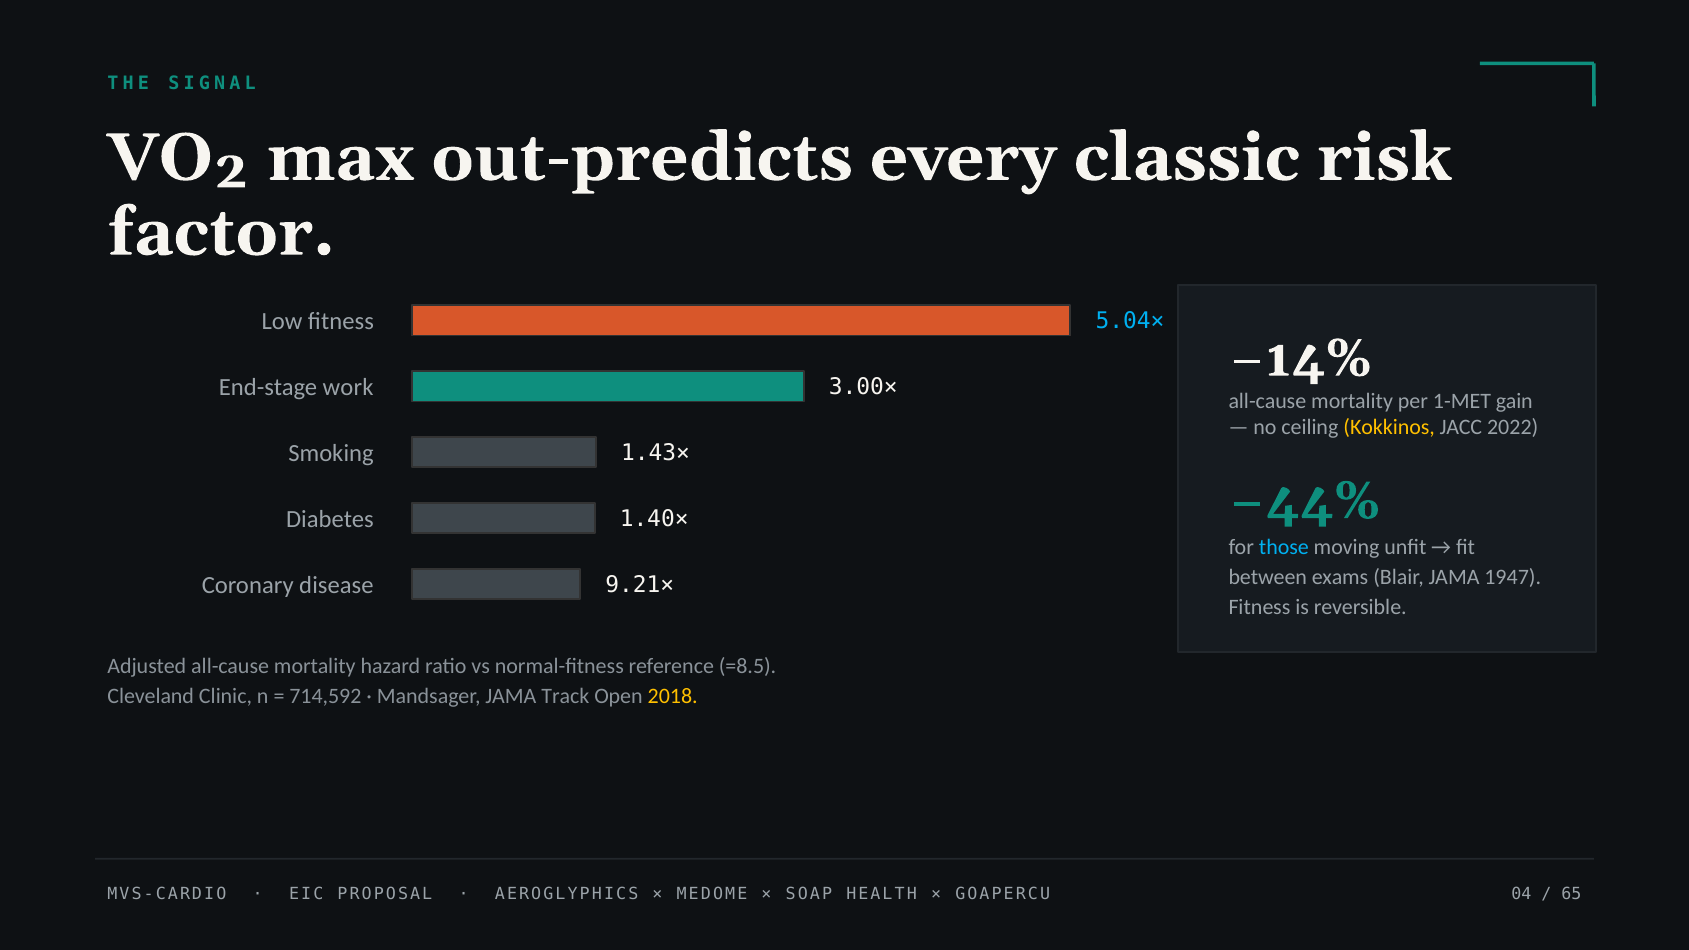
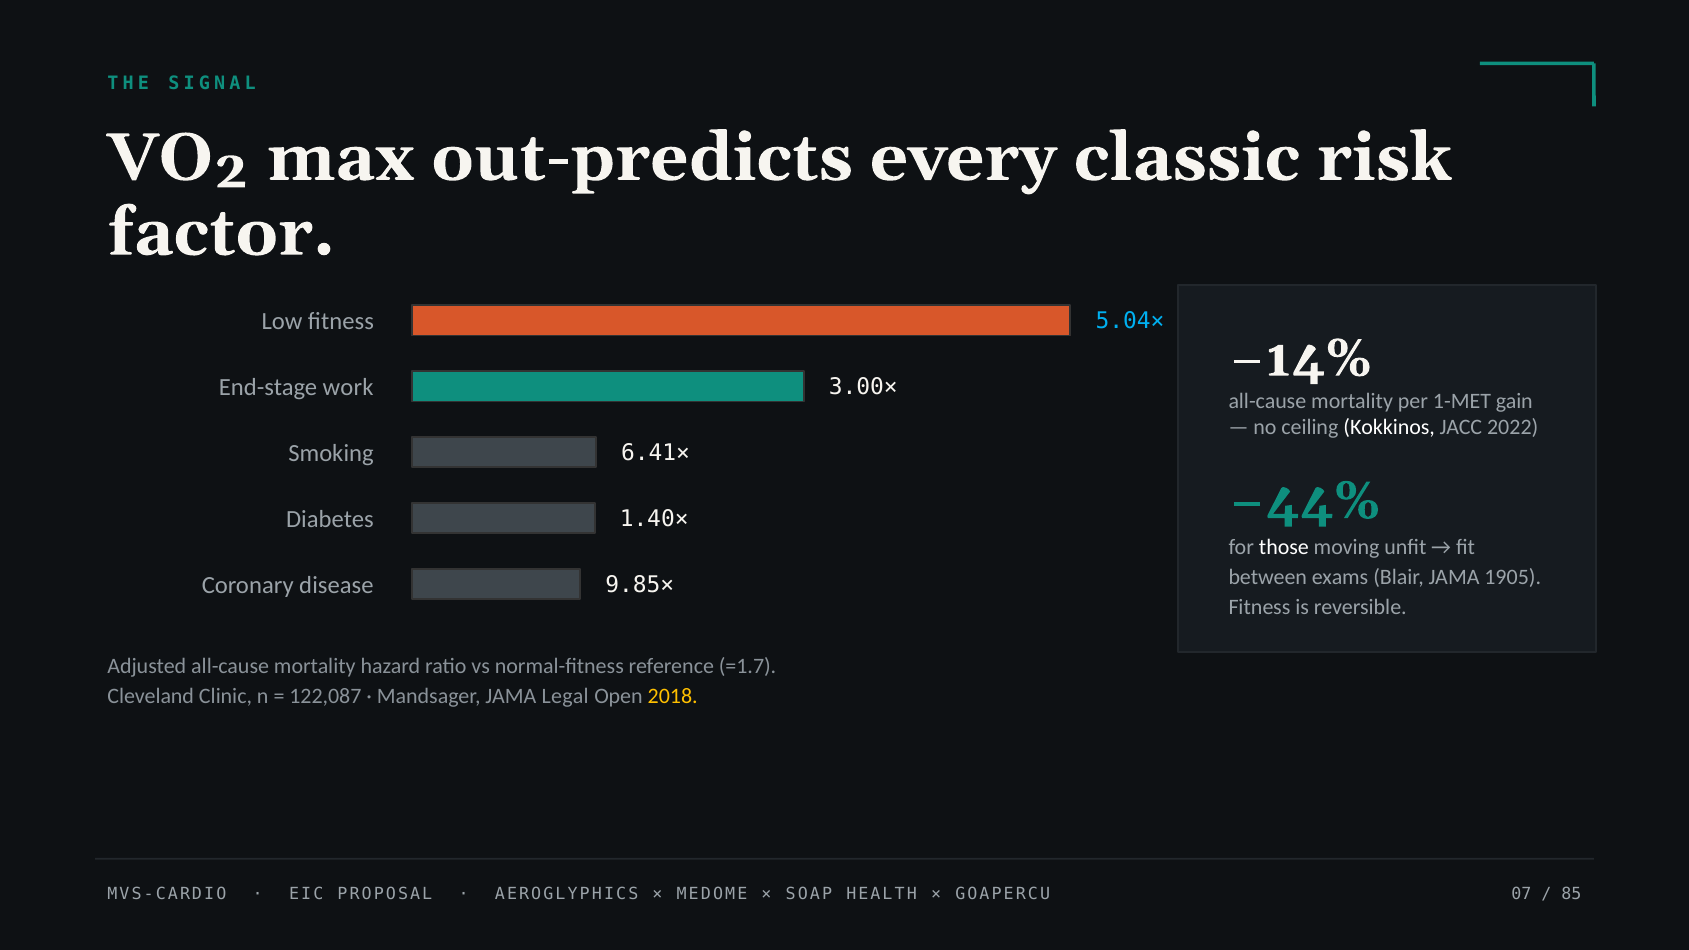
Kokkinos colour: yellow -> white
1.43×: 1.43× -> 6.41×
those colour: light blue -> white
1947: 1947 -> 1905
9.21×: 9.21× -> 9.85×
=8.5: =8.5 -> =1.7
714,592: 714,592 -> 122,087
Track: Track -> Legal
04: 04 -> 07
65: 65 -> 85
